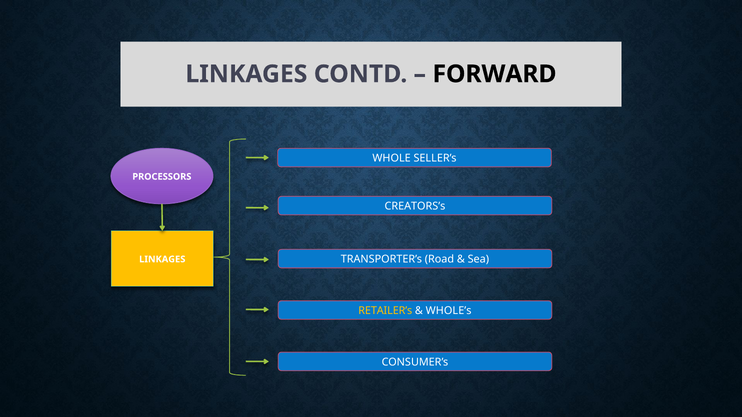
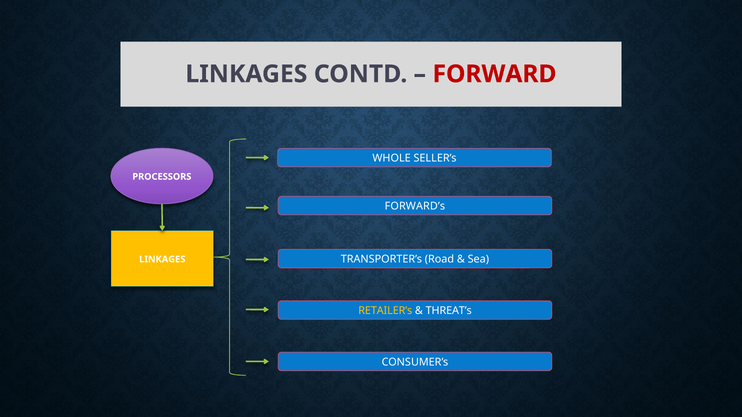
FORWARD colour: black -> red
CREATORS’s: CREATORS’s -> FORWARD’s
WHOLE’s: WHOLE’s -> THREAT’s
